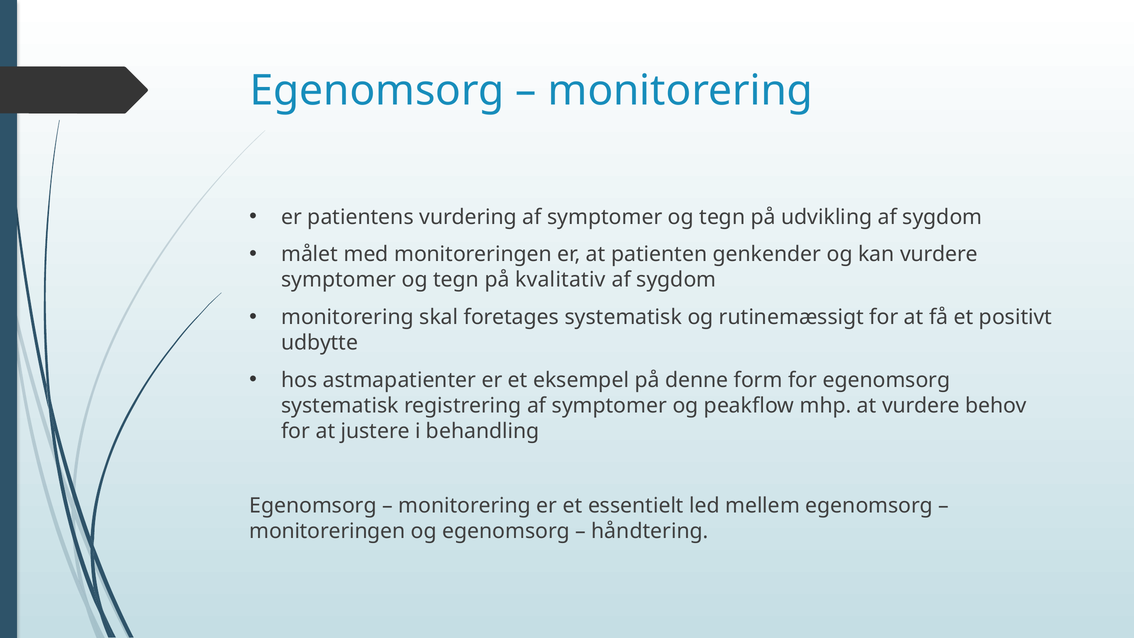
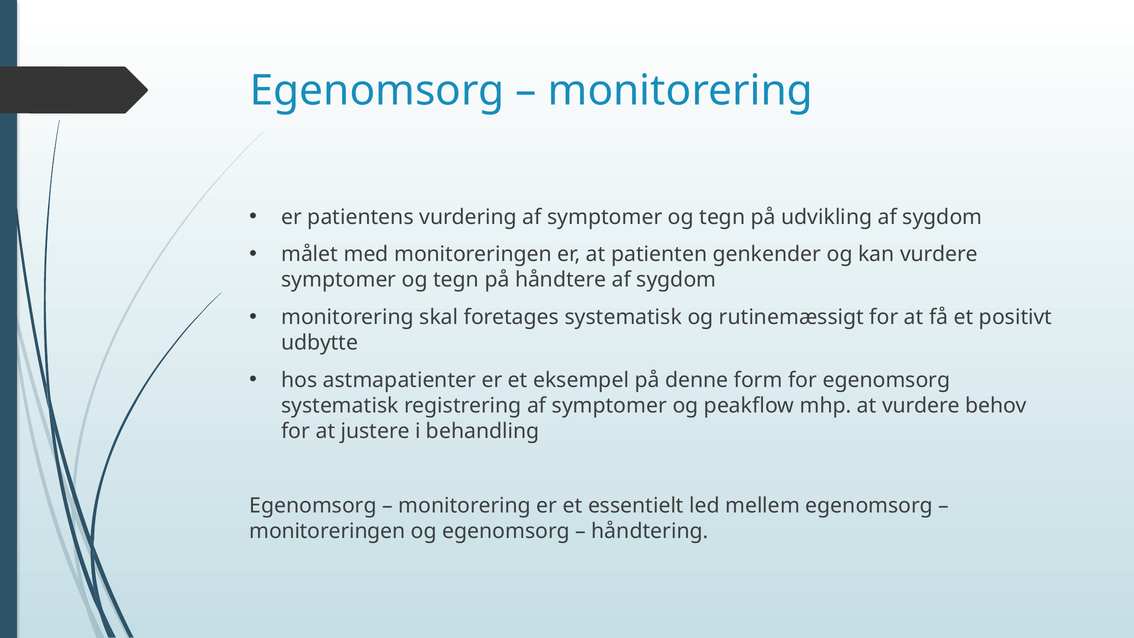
kvalitativ: kvalitativ -> håndtere
